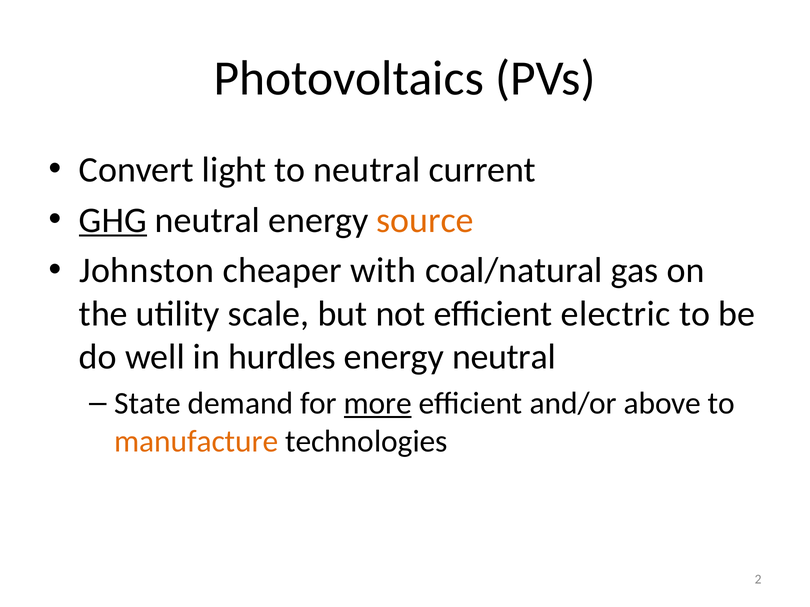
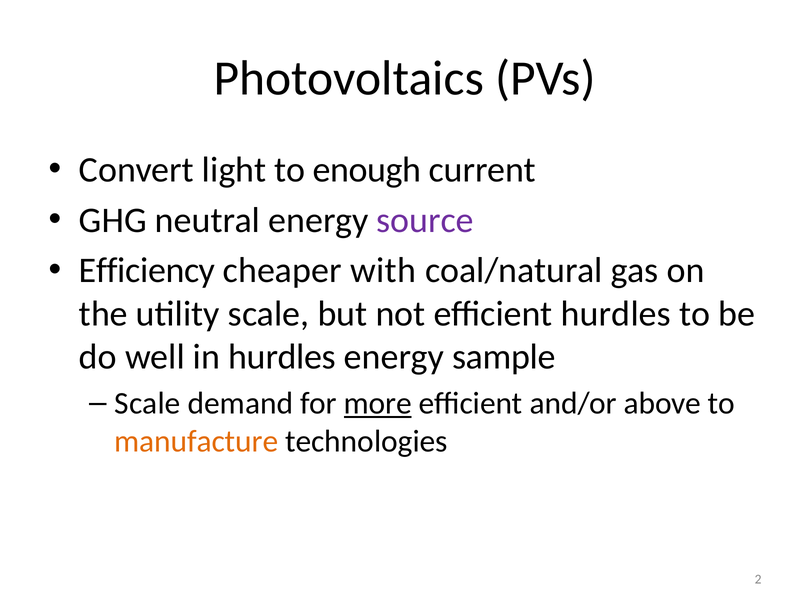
to neutral: neutral -> enough
GHG underline: present -> none
source colour: orange -> purple
Johnston: Johnston -> Efficiency
efficient electric: electric -> hurdles
energy neutral: neutral -> sample
State at (148, 404): State -> Scale
